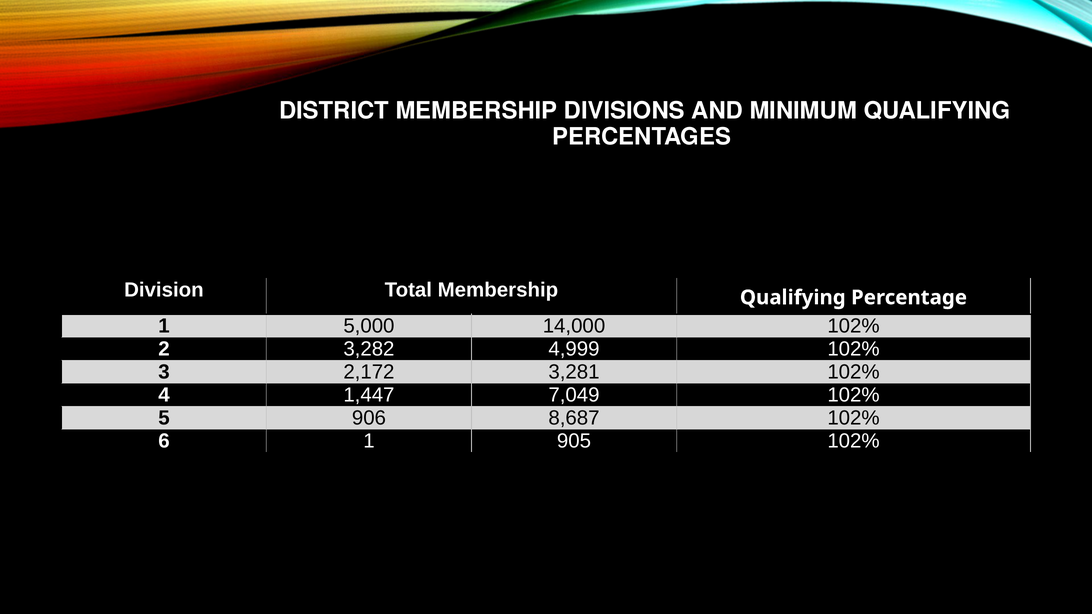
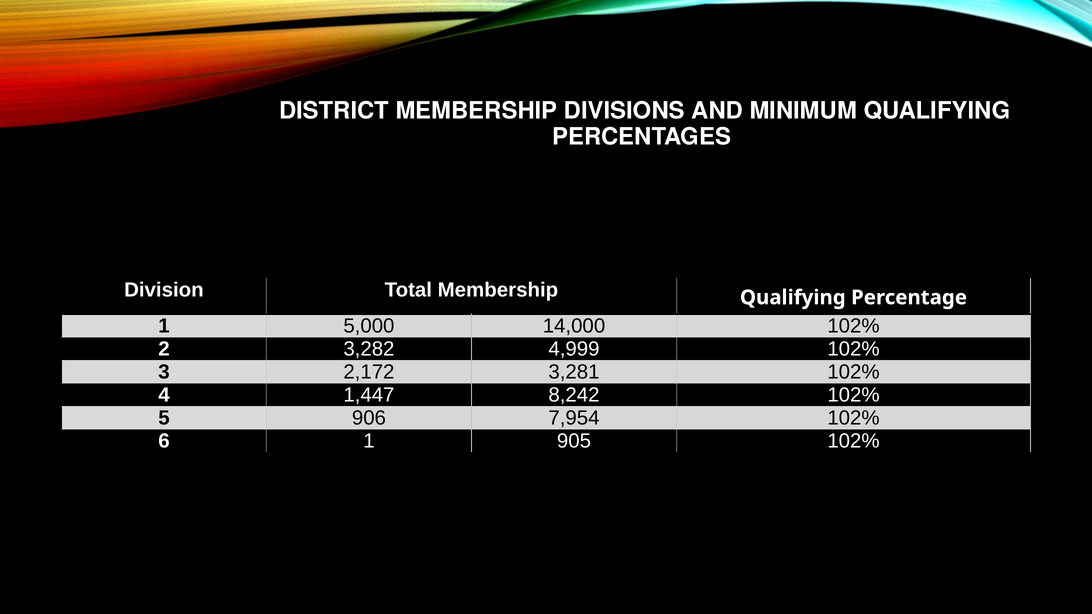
7,049: 7,049 -> 8,242
8,687: 8,687 -> 7,954
